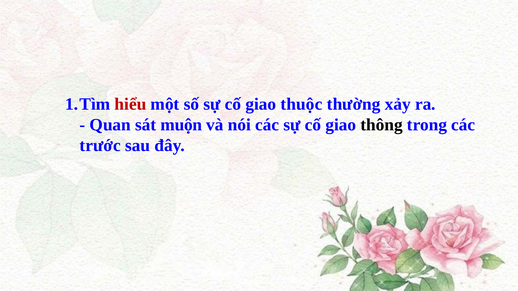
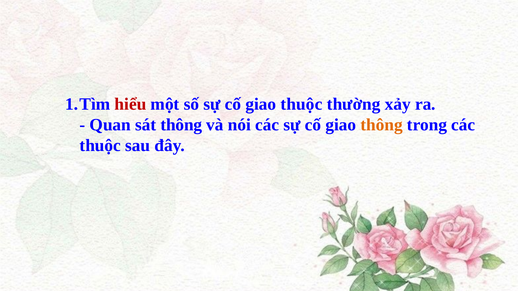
sát muộn: muộn -> thông
thông at (382, 125) colour: black -> orange
trước at (100, 146): trước -> thuộc
